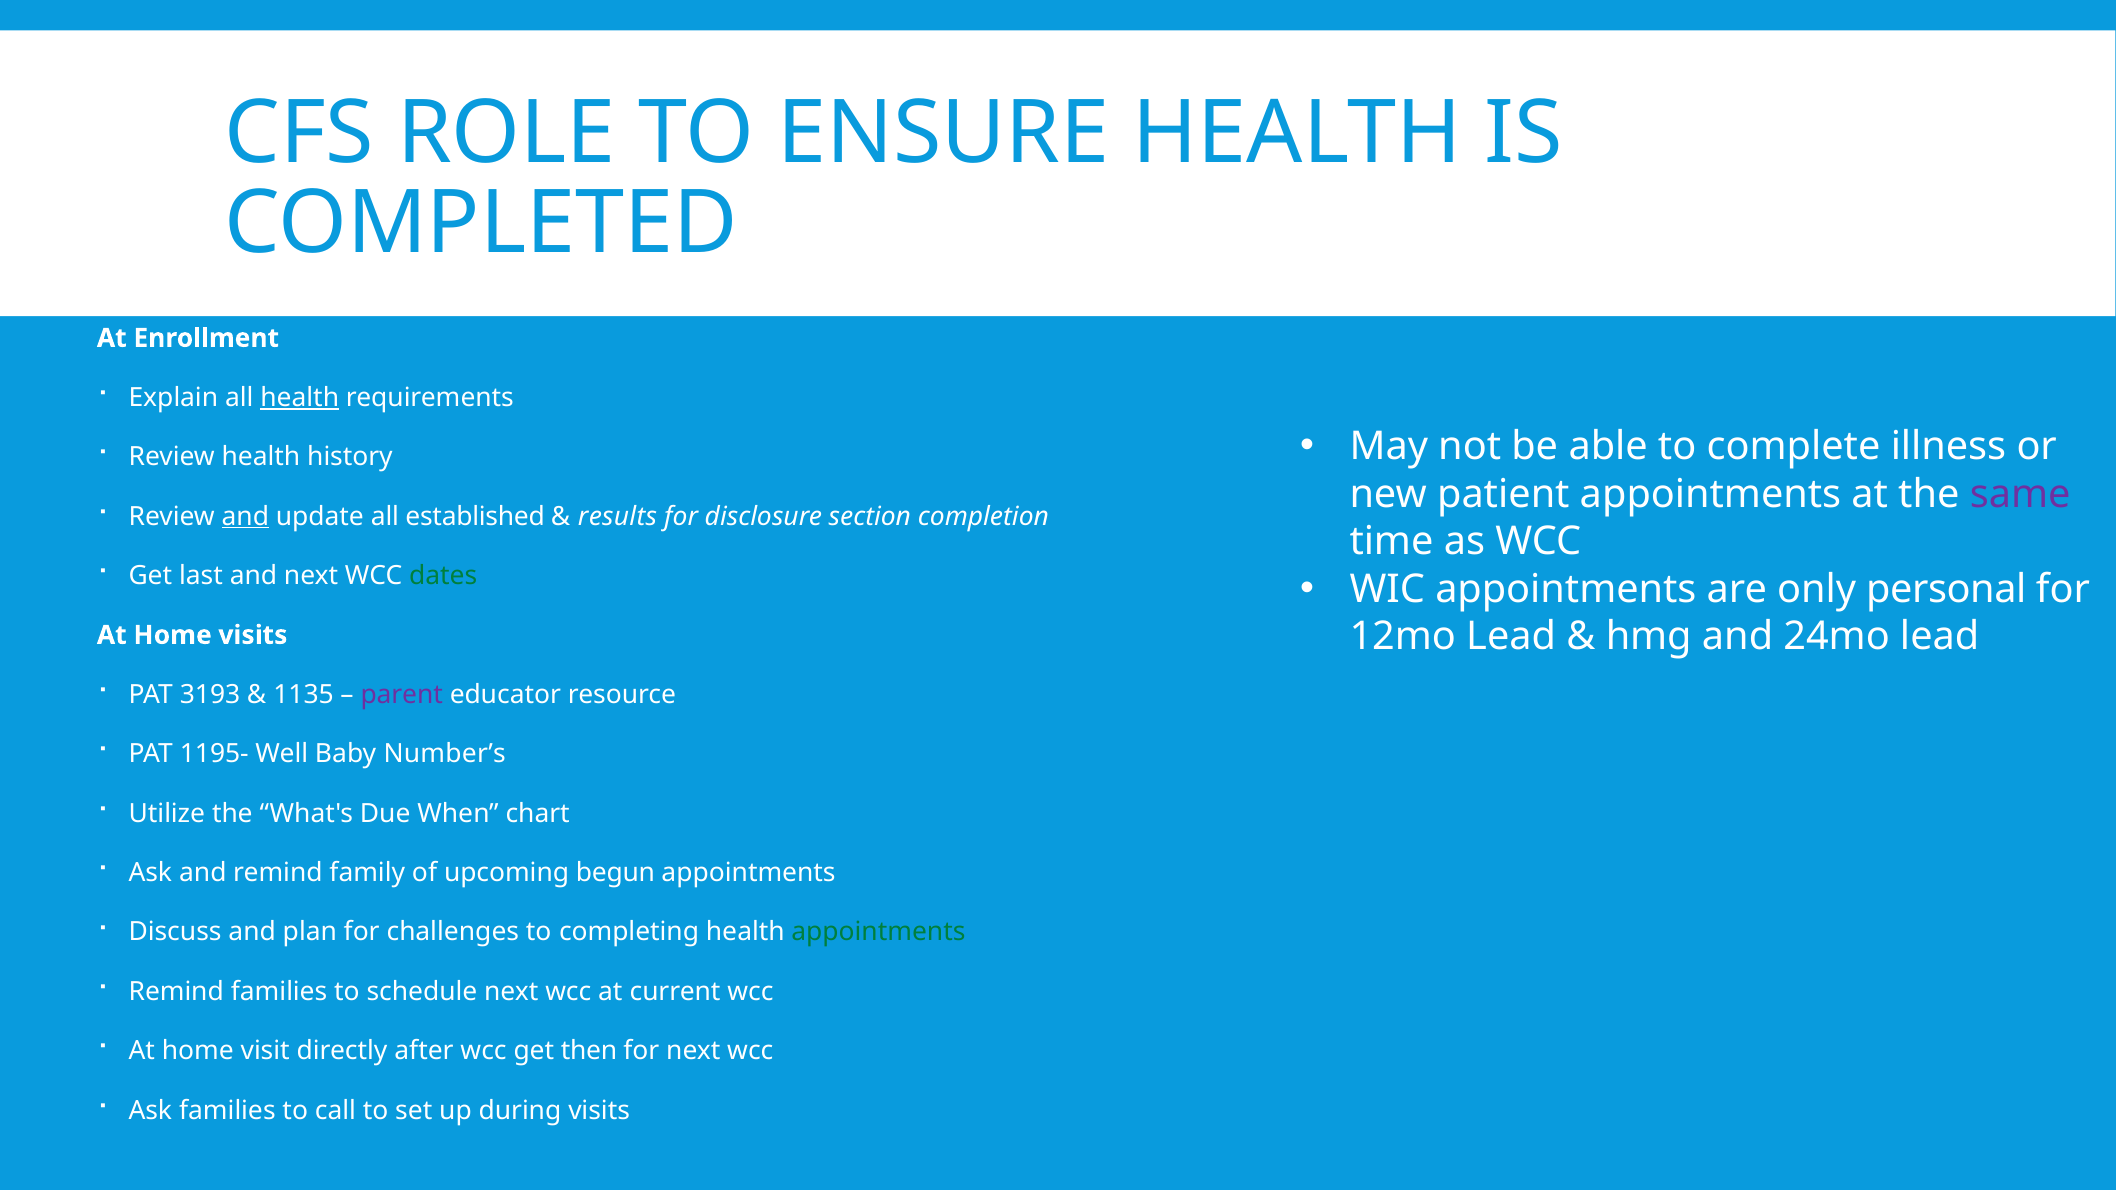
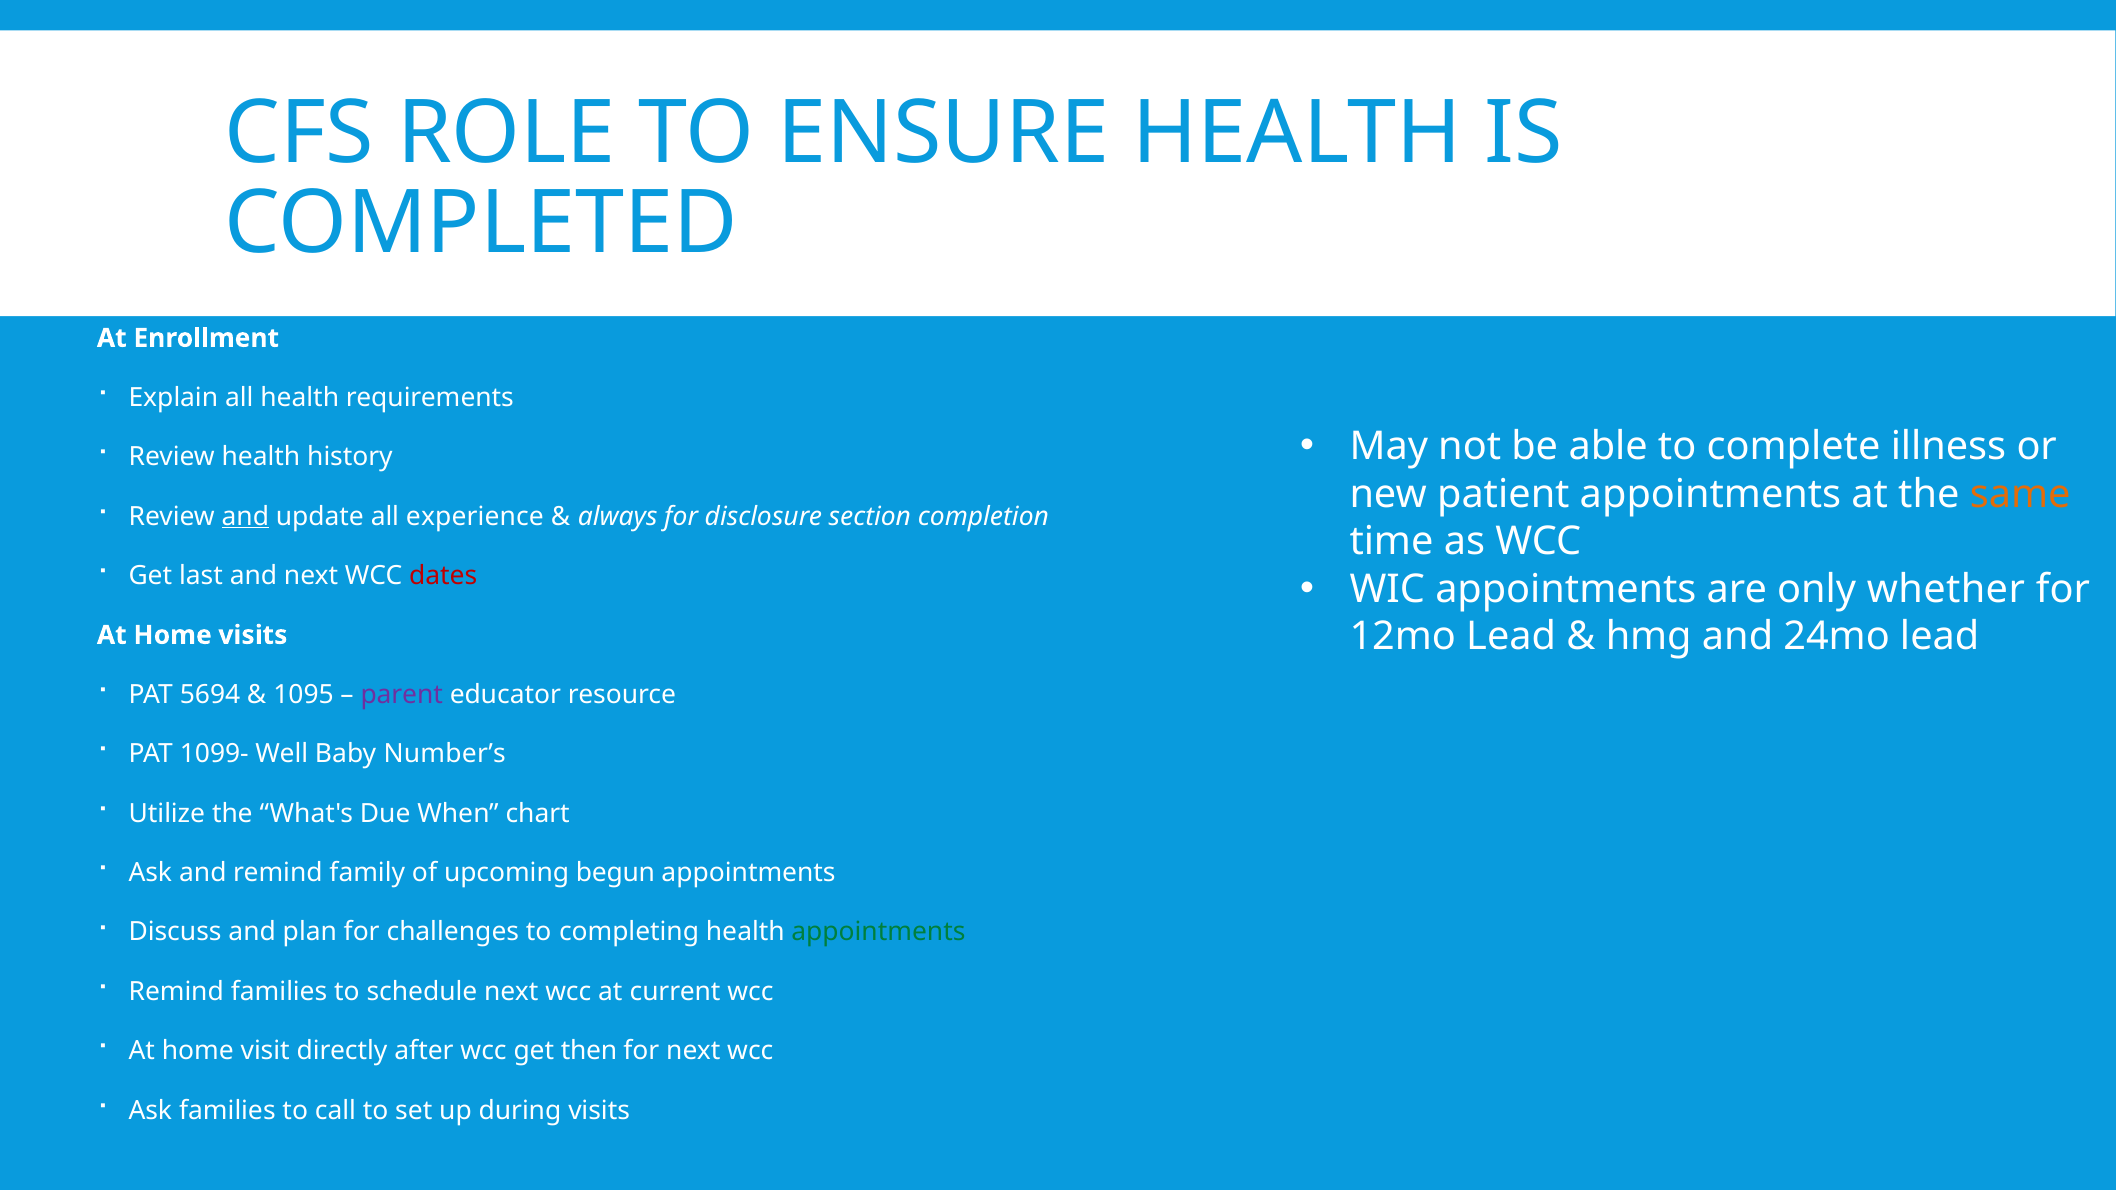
health at (300, 398) underline: present -> none
same colour: purple -> orange
established: established -> experience
results: results -> always
dates colour: green -> red
personal: personal -> whether
3193: 3193 -> 5694
1135: 1135 -> 1095
1195-: 1195- -> 1099-
